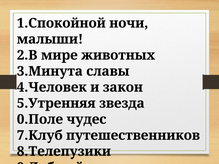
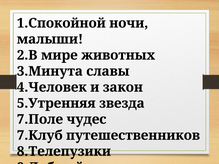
0.Поле: 0.Поле -> 7.Поле
